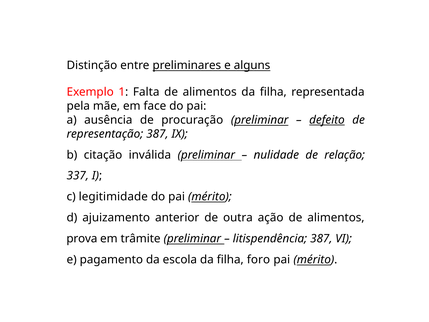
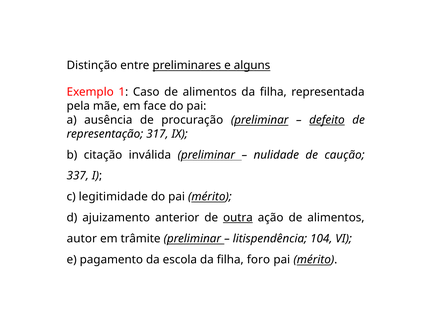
Falta: Falta -> Caso
representação 387: 387 -> 317
relação: relação -> caução
outra underline: none -> present
prova: prova -> autor
litispendência 387: 387 -> 104
